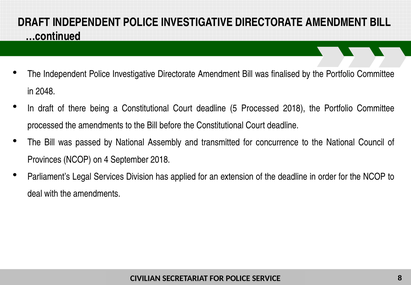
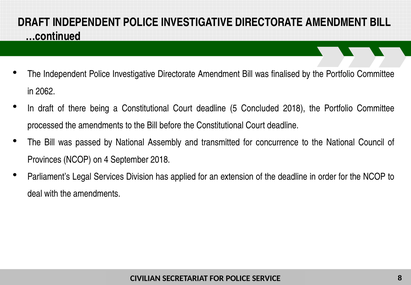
2048: 2048 -> 2062
5 Processed: Processed -> Concluded
